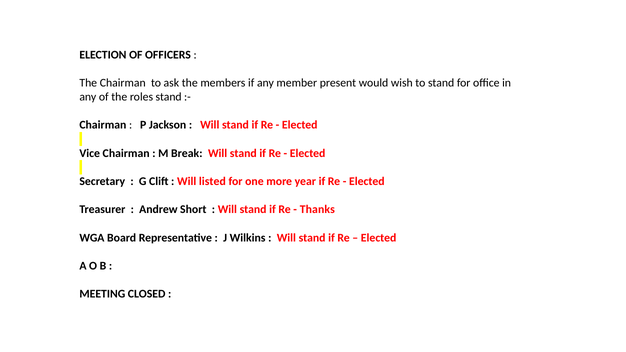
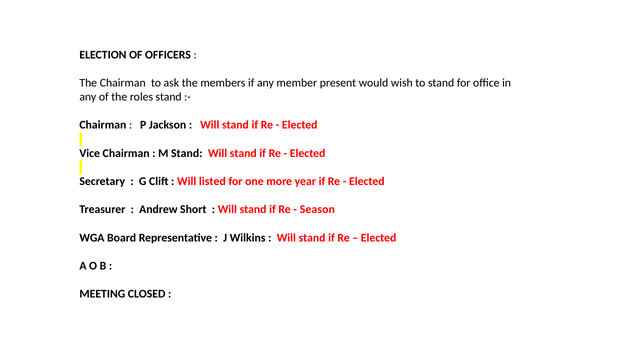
M Break: Break -> Stand
Thanks: Thanks -> Season
